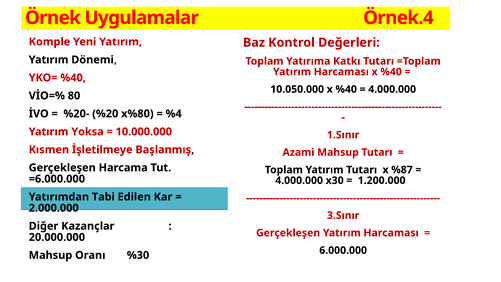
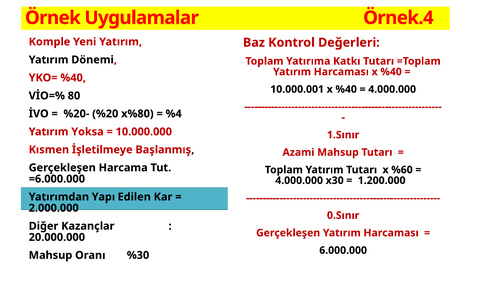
10.050.000: 10.050.000 -> 10.000.001
%87: %87 -> %60
Tabi: Tabi -> Yapı
3.Sınır: 3.Sınır -> 0.Sınır
